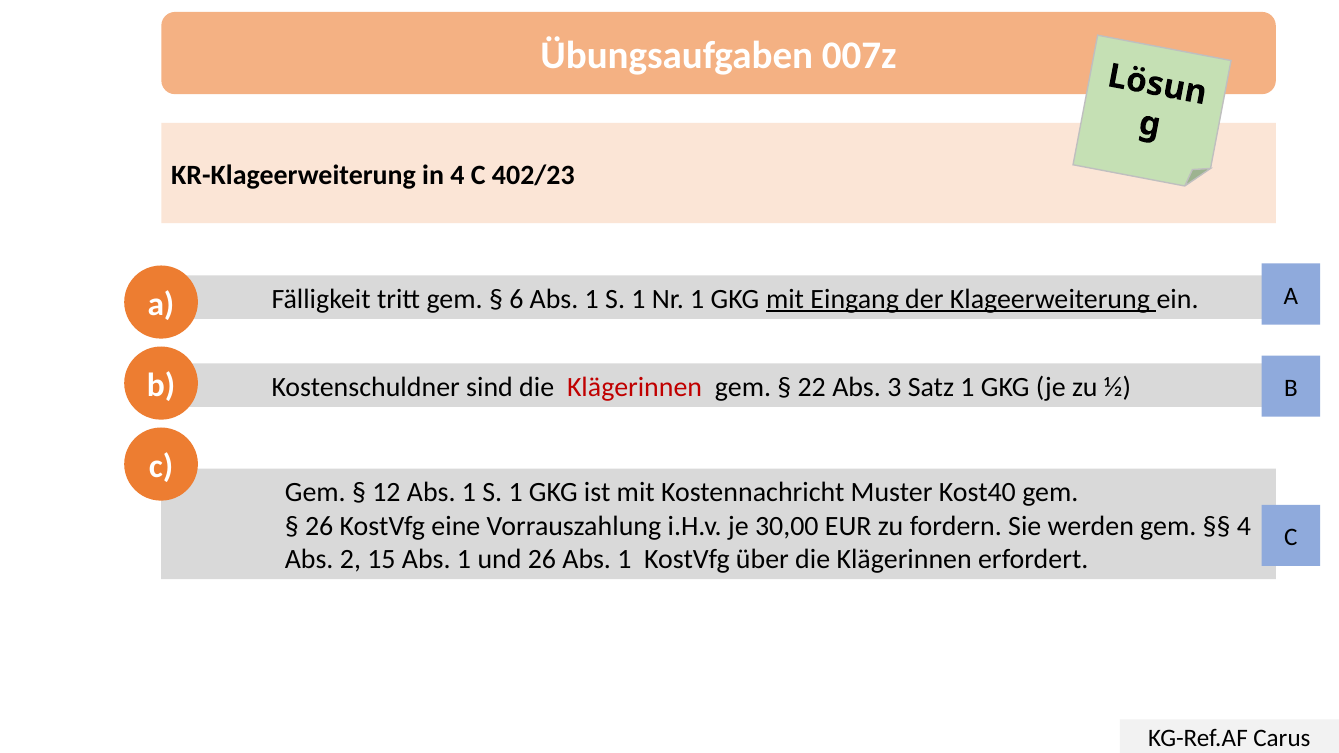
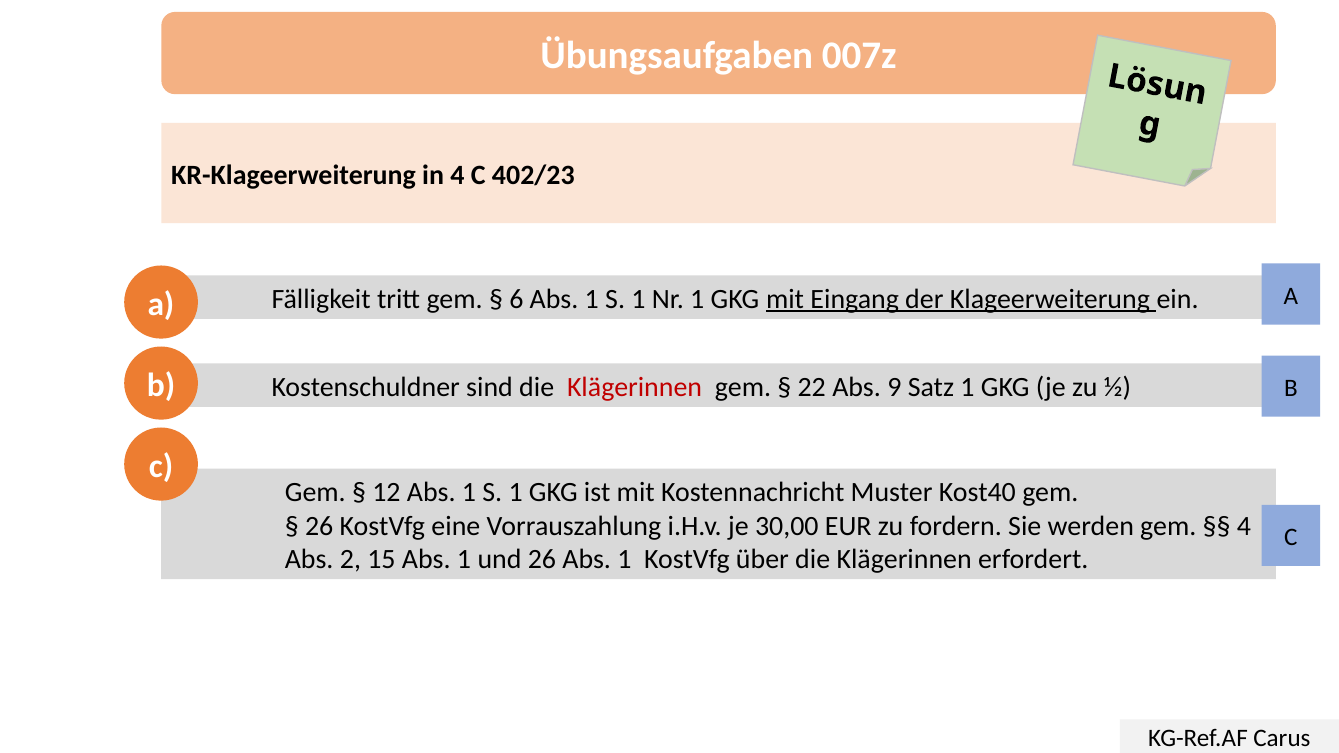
3: 3 -> 9
